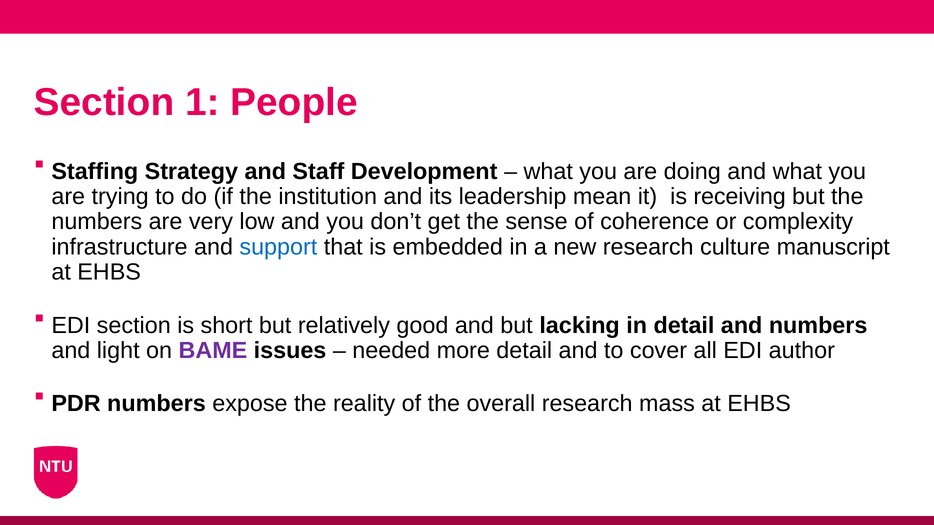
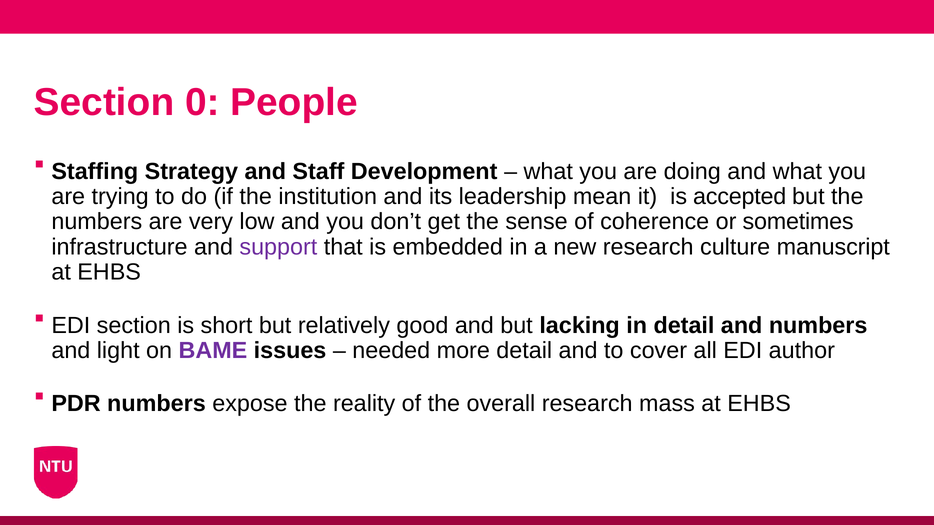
1: 1 -> 0
receiving: receiving -> accepted
complexity: complexity -> sometimes
support colour: blue -> purple
